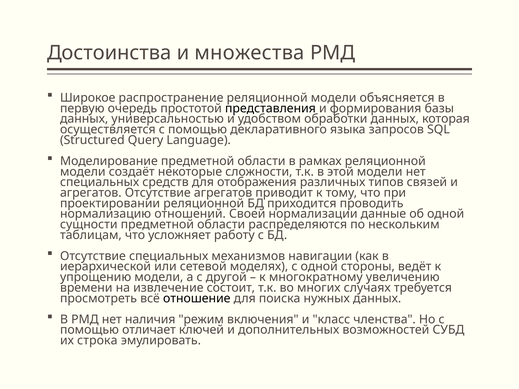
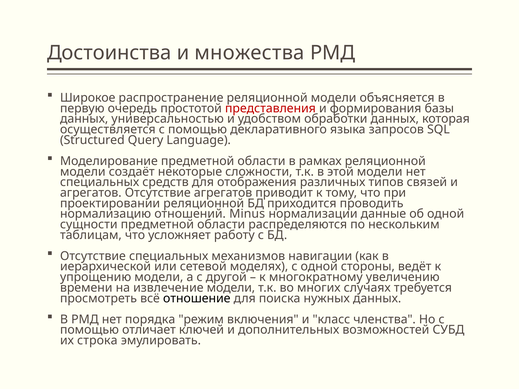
представления colour: black -> red
Своей: Своей -> Minus
извлечение состоит: состоит -> модели
наличия: наличия -> порядка
